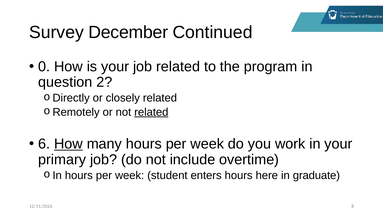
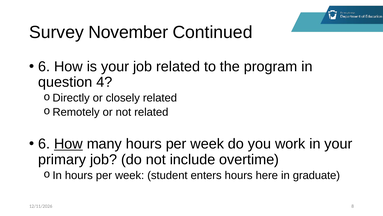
December: December -> November
0 at (44, 66): 0 -> 6
2: 2 -> 4
related at (151, 112) underline: present -> none
